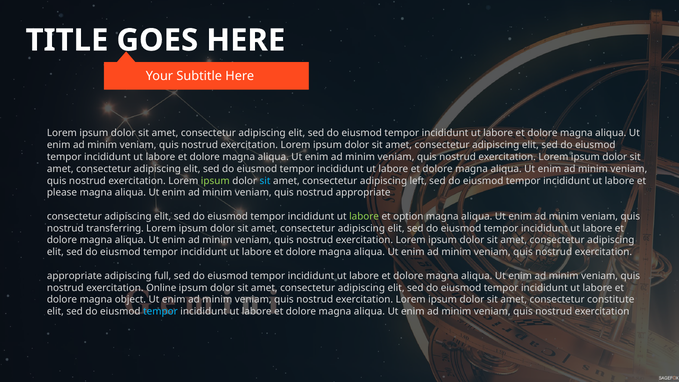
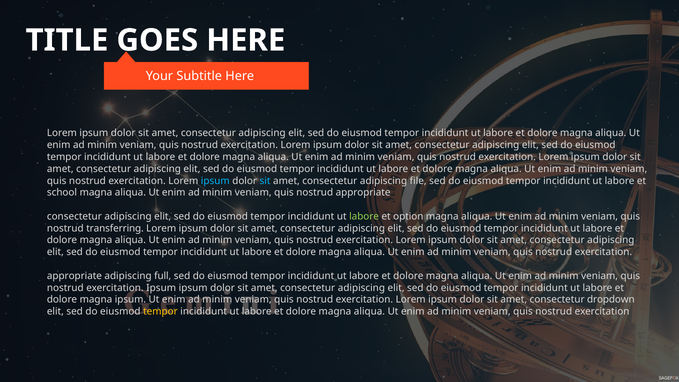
ipsum at (215, 181) colour: light green -> light blue
left: left -> file
please: please -> school
exercitation Online: Online -> Ipsum
magna object: object -> ipsum
constitute: constitute -> dropdown
tempor at (160, 312) colour: light blue -> yellow
